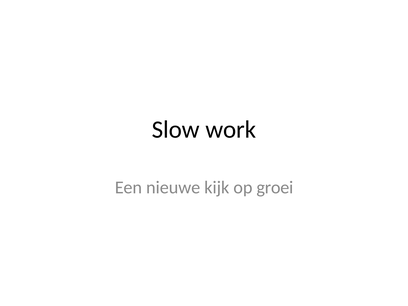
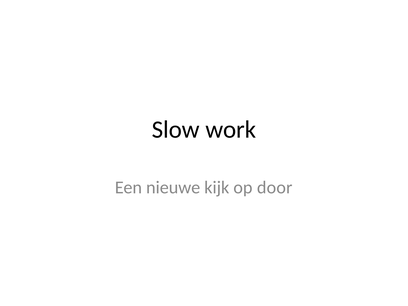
groei: groei -> door
